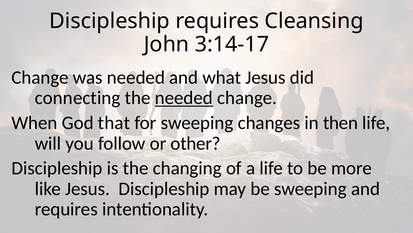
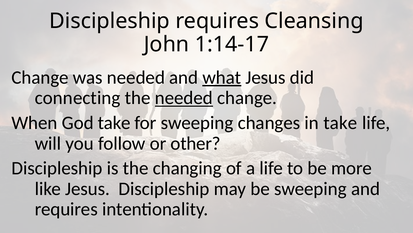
3:14-17: 3:14-17 -> 1:14-17
what underline: none -> present
God that: that -> take
in then: then -> take
